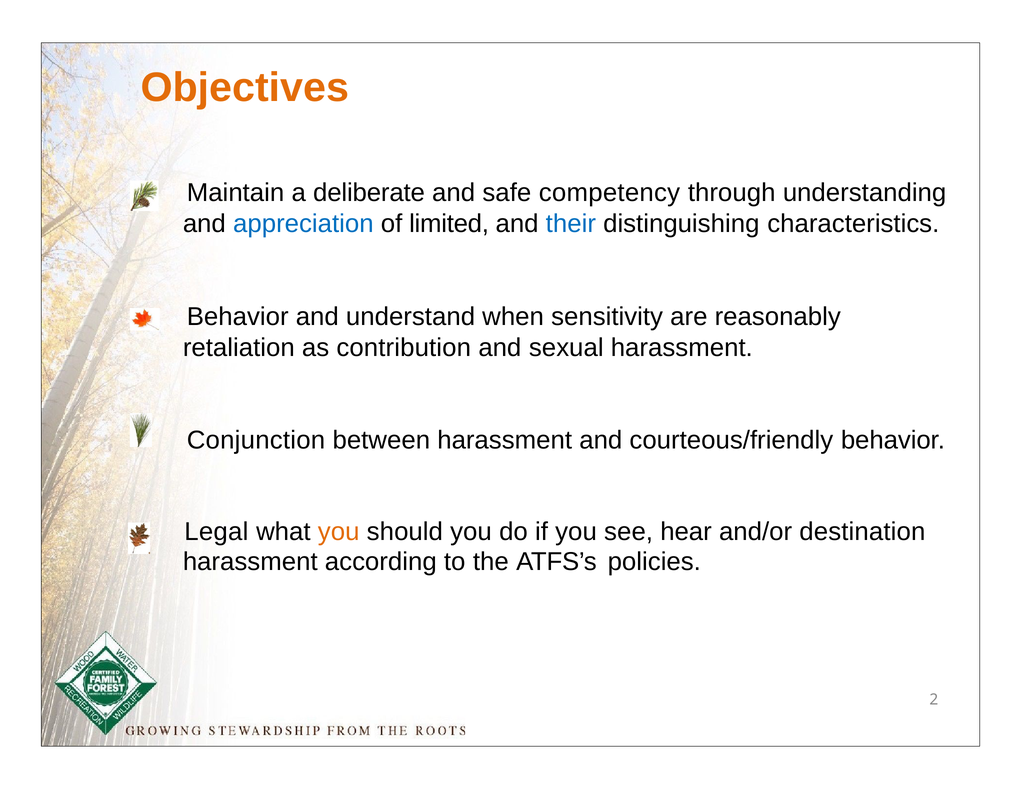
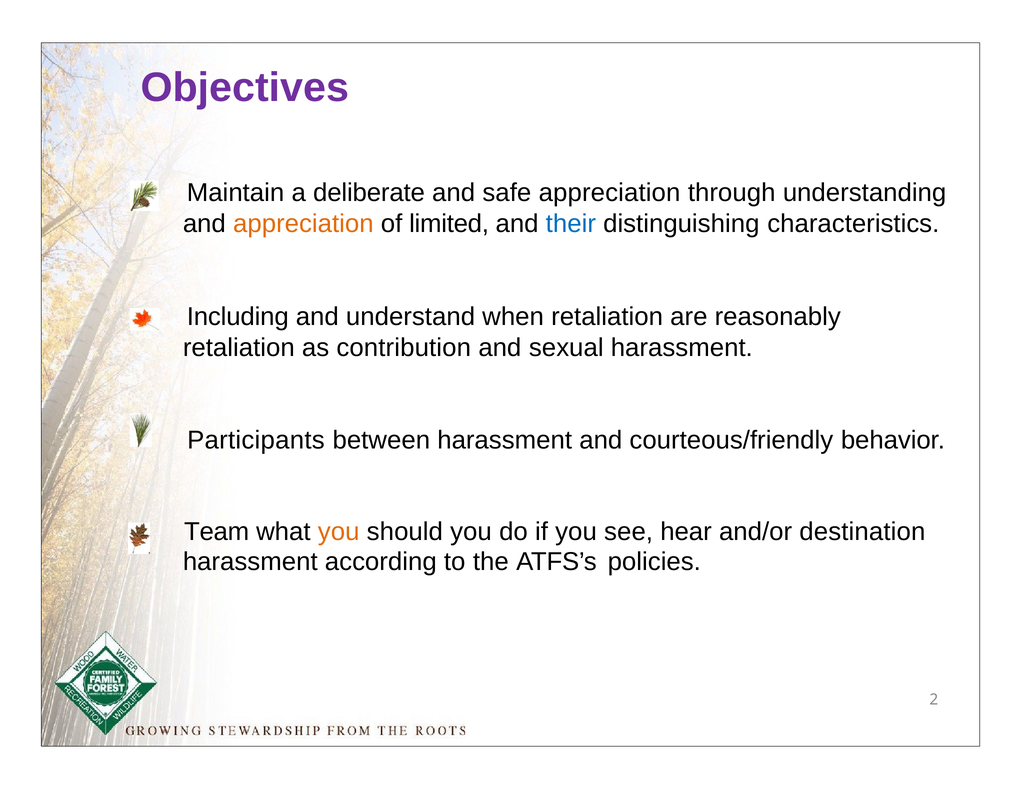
Objectives colour: orange -> purple
safe competency: competency -> appreciation
appreciation at (303, 224) colour: blue -> orange
Behavior at (238, 317): Behavior -> Including
when sensitivity: sensitivity -> retaliation
Conjunction: Conjunction -> Participants
Legal: Legal -> Team
